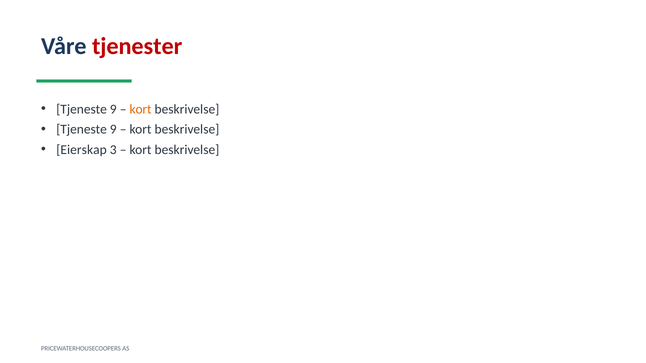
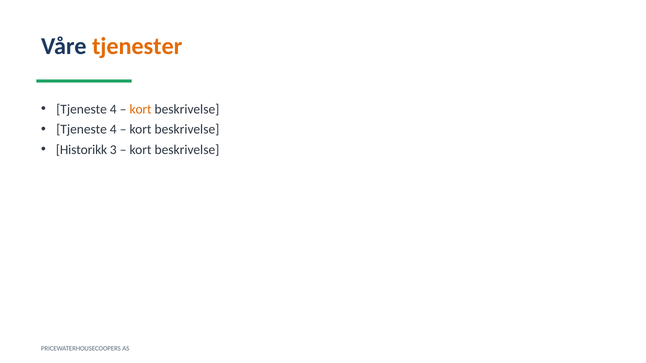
tjenester colour: red -> orange
9 at (113, 109): 9 -> 4
9 at (113, 130): 9 -> 4
Eierskap: Eierskap -> Historikk
